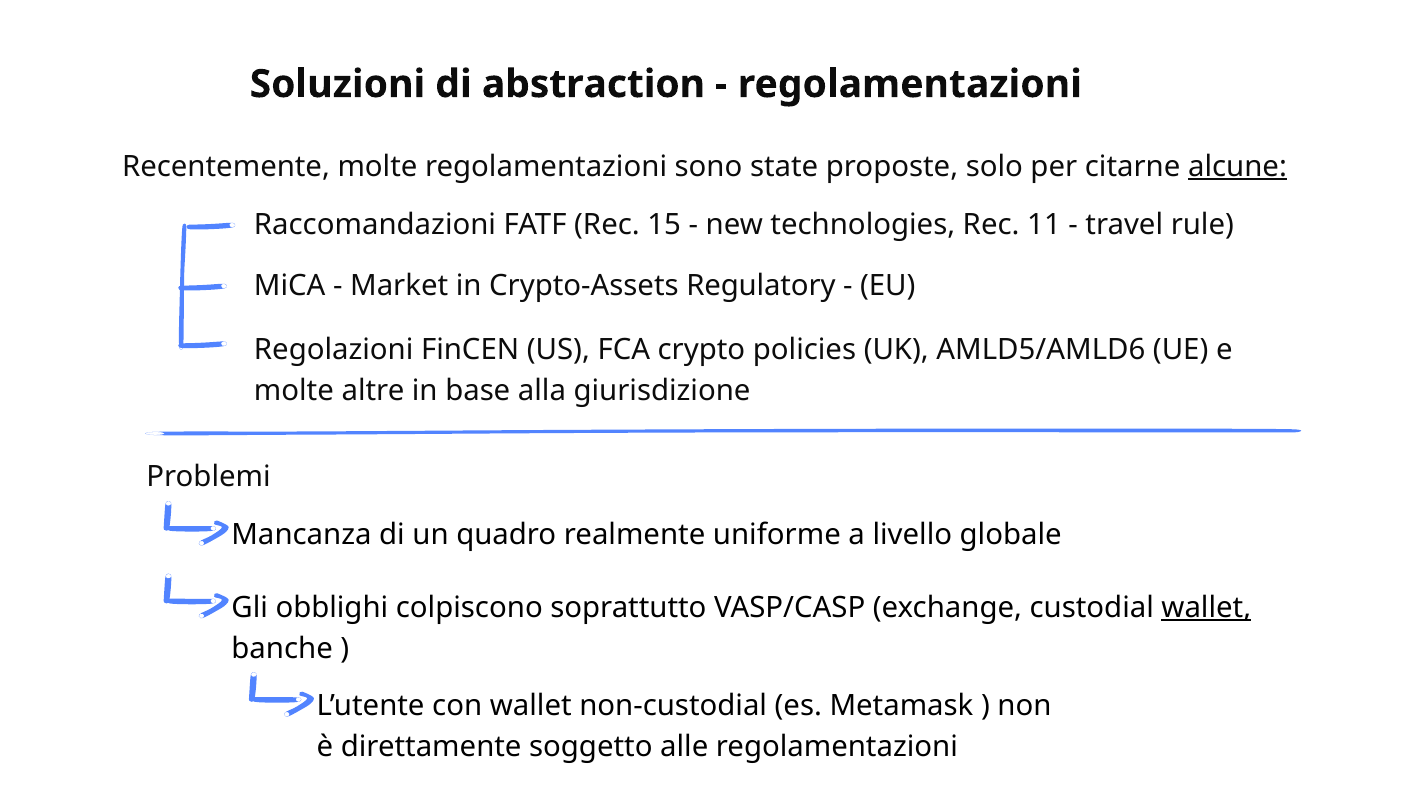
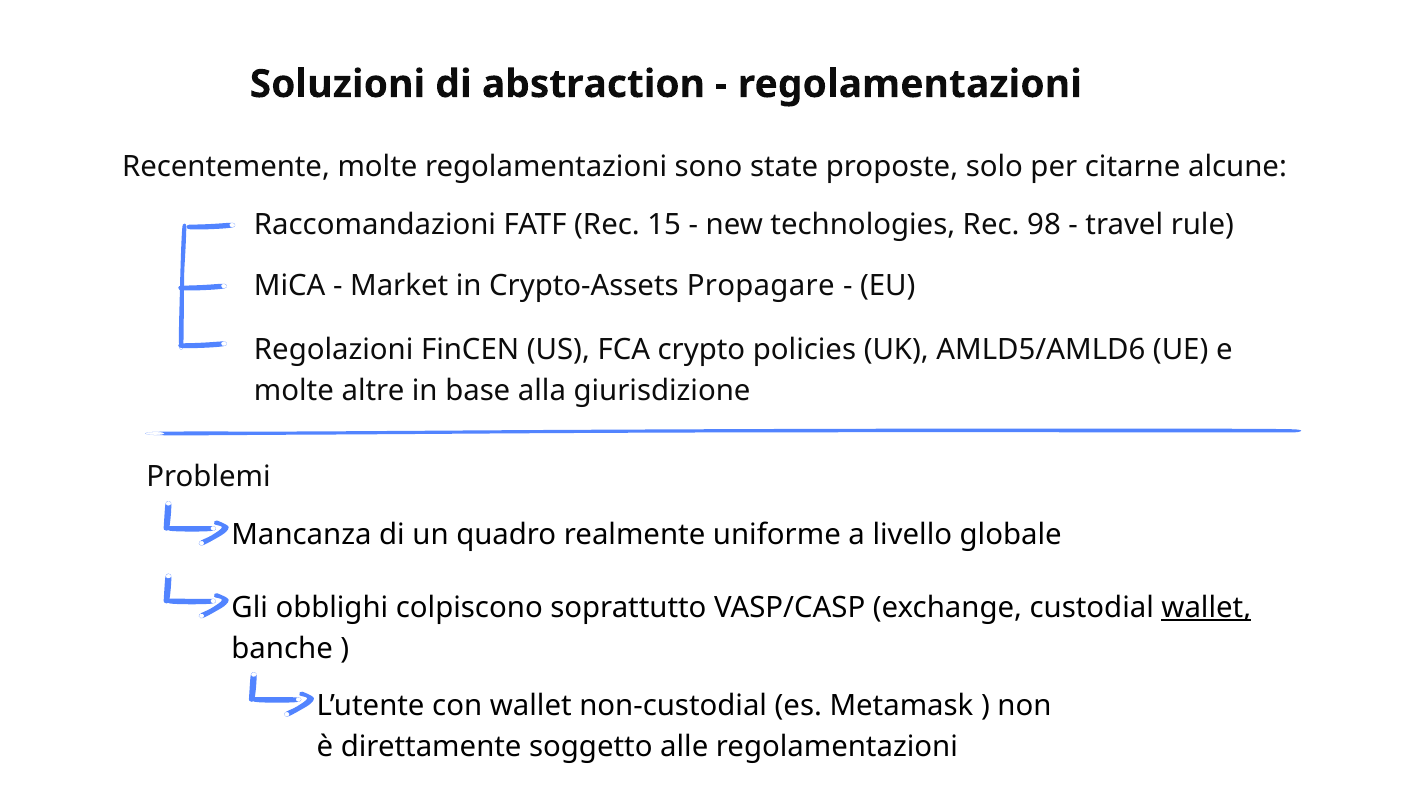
alcune underline: present -> none
11: 11 -> 98
Regulatory: Regulatory -> Propagare
